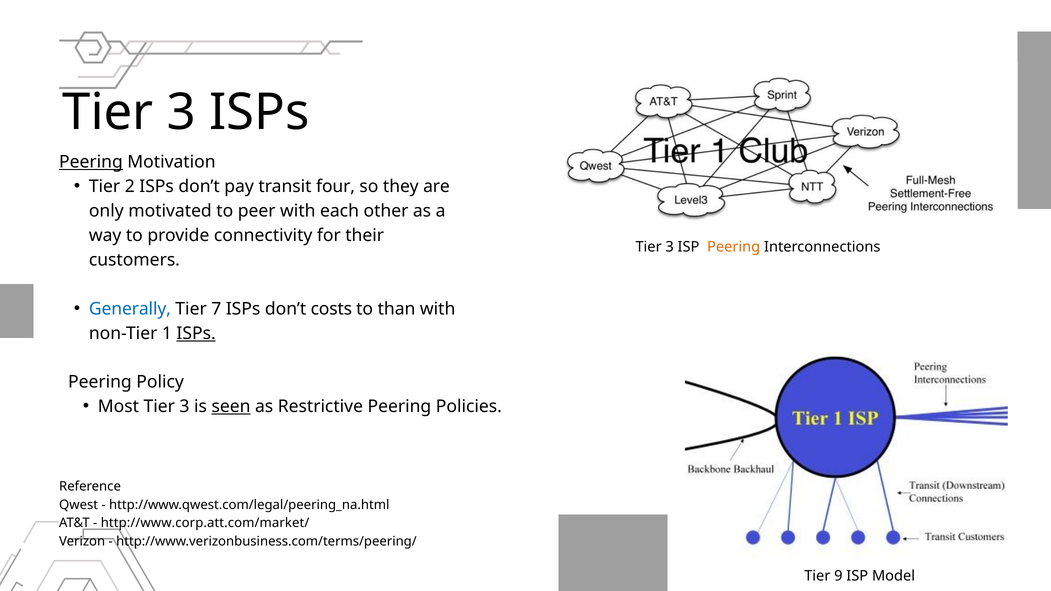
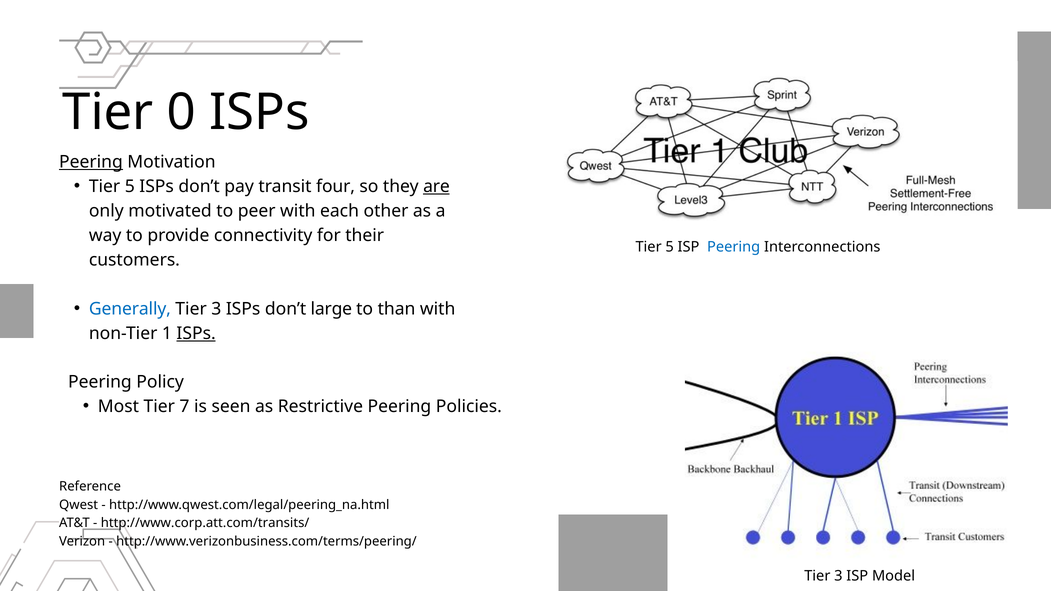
3 at (181, 112): 3 -> 0
2 at (130, 187): 2 -> 5
are underline: none -> present
3 at (670, 247): 3 -> 5
Peering at (734, 247) colour: orange -> blue
7 at (216, 309): 7 -> 3
costs: costs -> large
Most Tier 3: 3 -> 7
seen underline: present -> none
http://www.corp.att.com/market/: http://www.corp.att.com/market/ -> http://www.corp.att.com/transits/
9 at (838, 576): 9 -> 3
